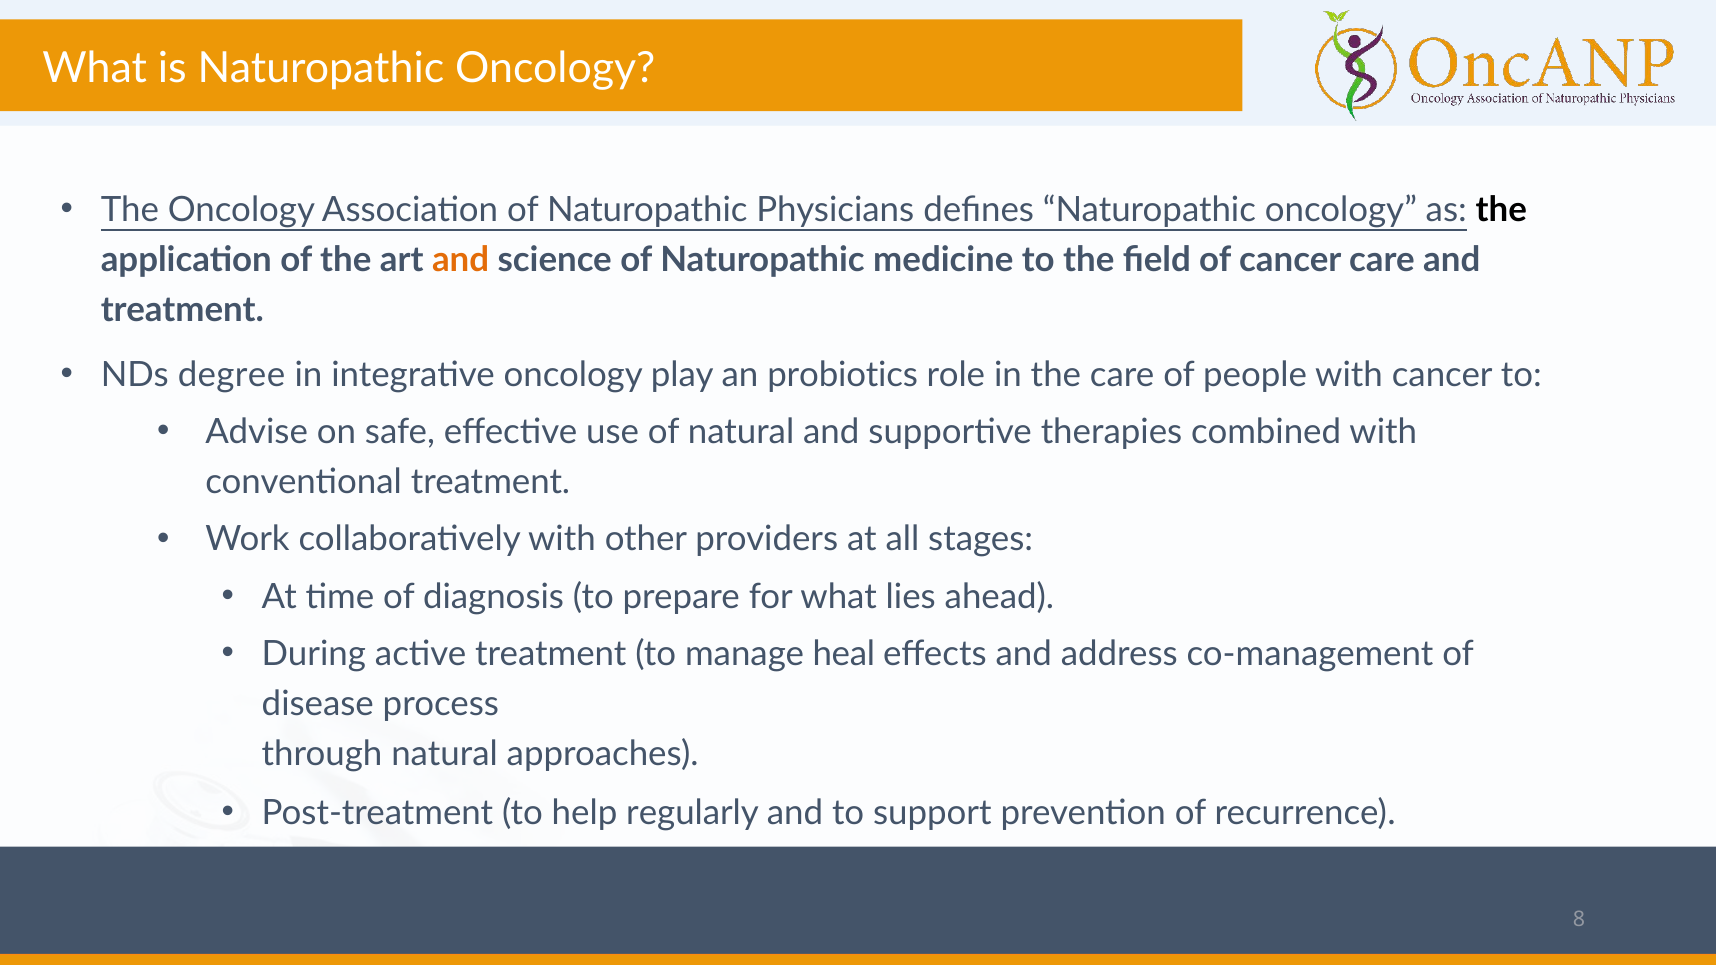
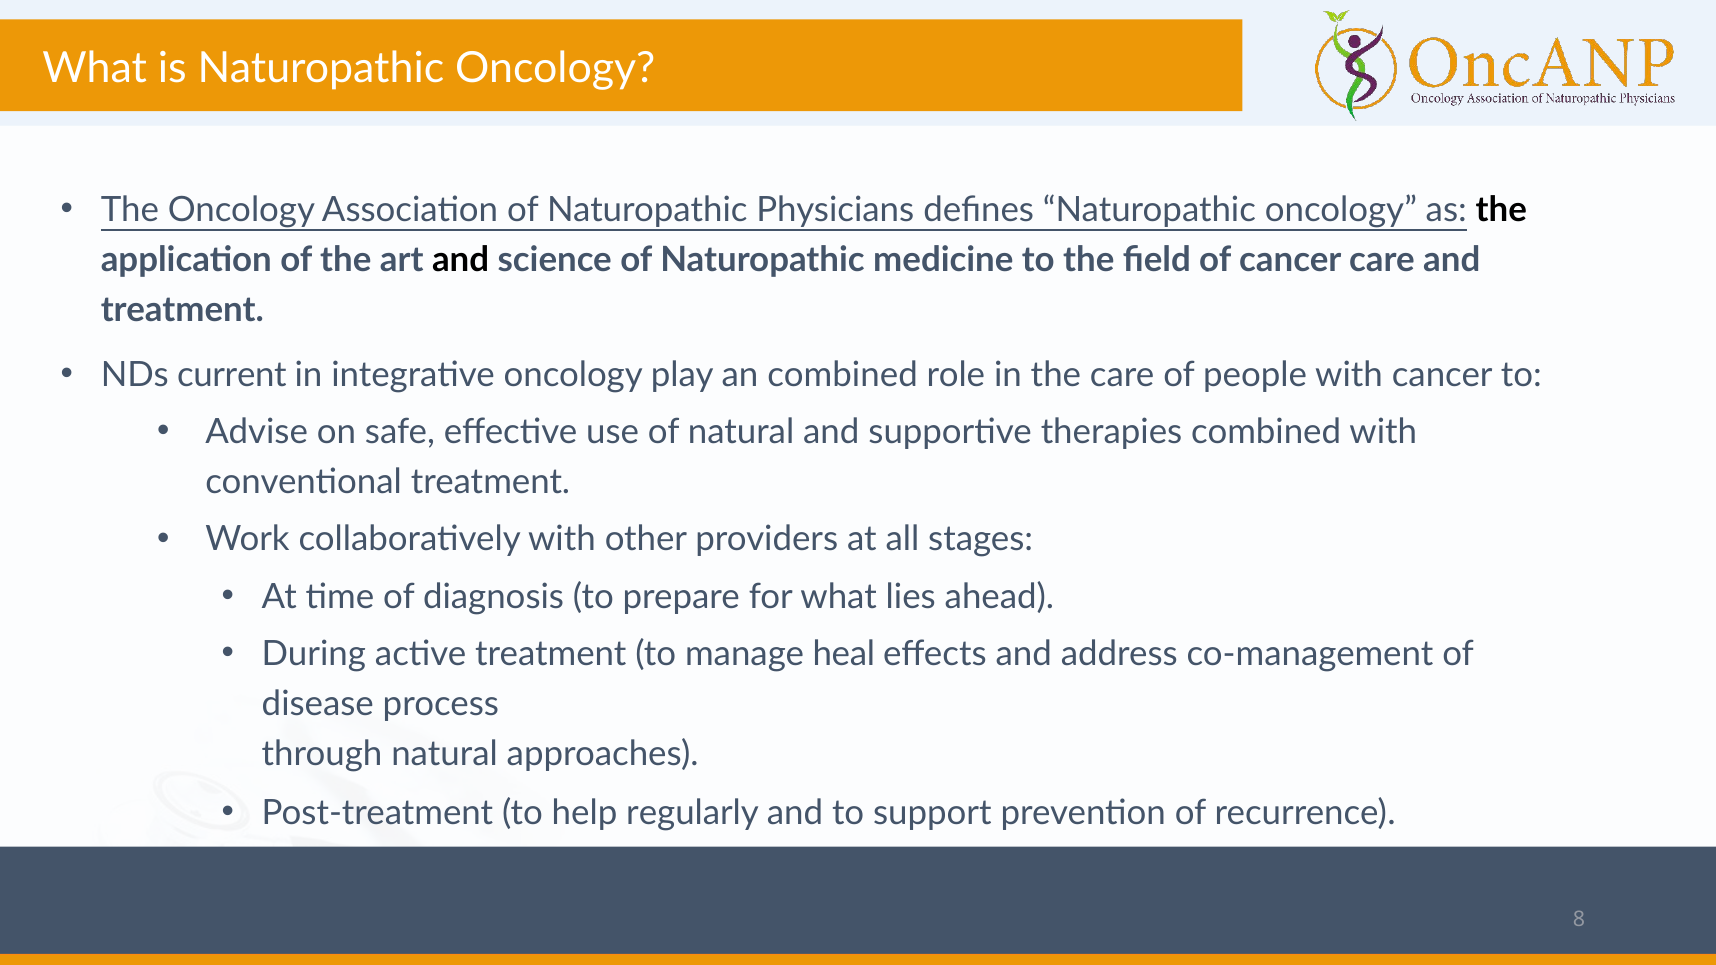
and at (461, 260) colour: orange -> black
degree: degree -> current
an probiotics: probiotics -> combined
